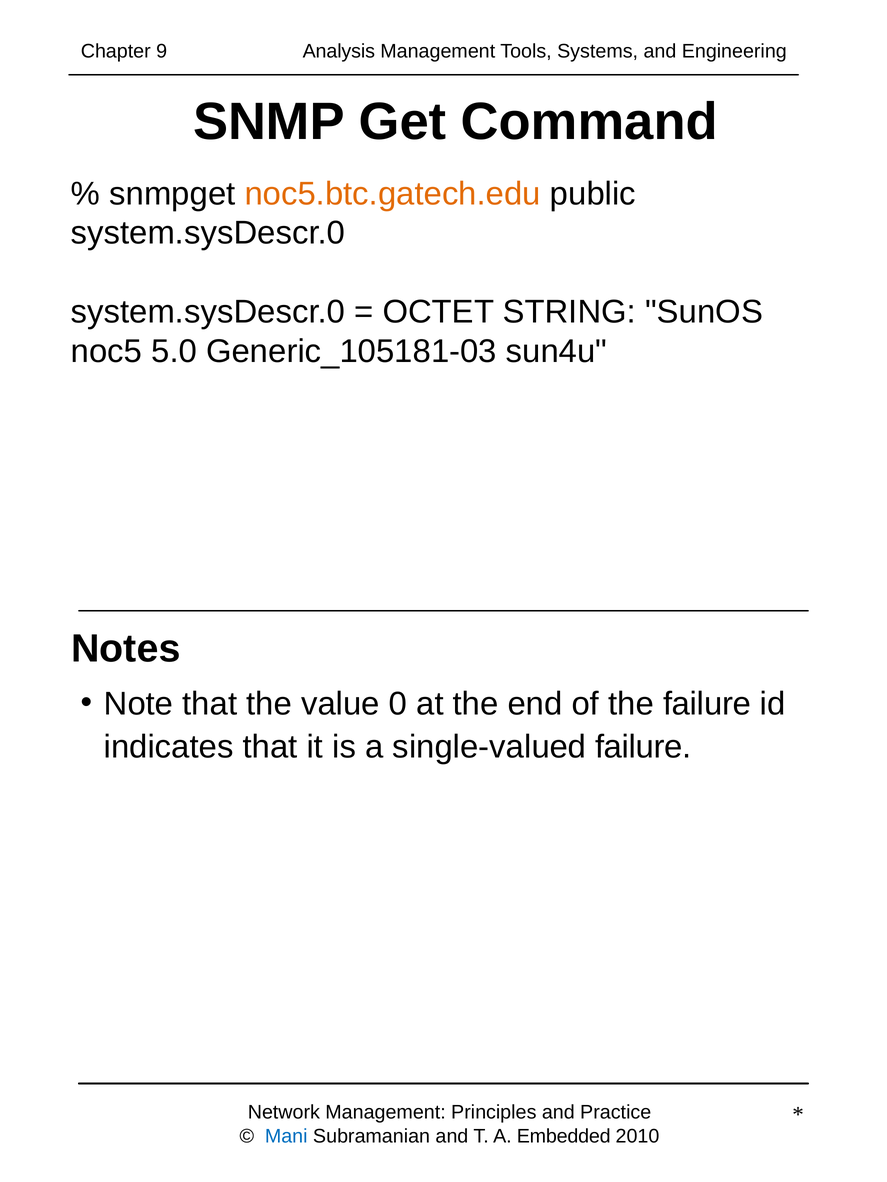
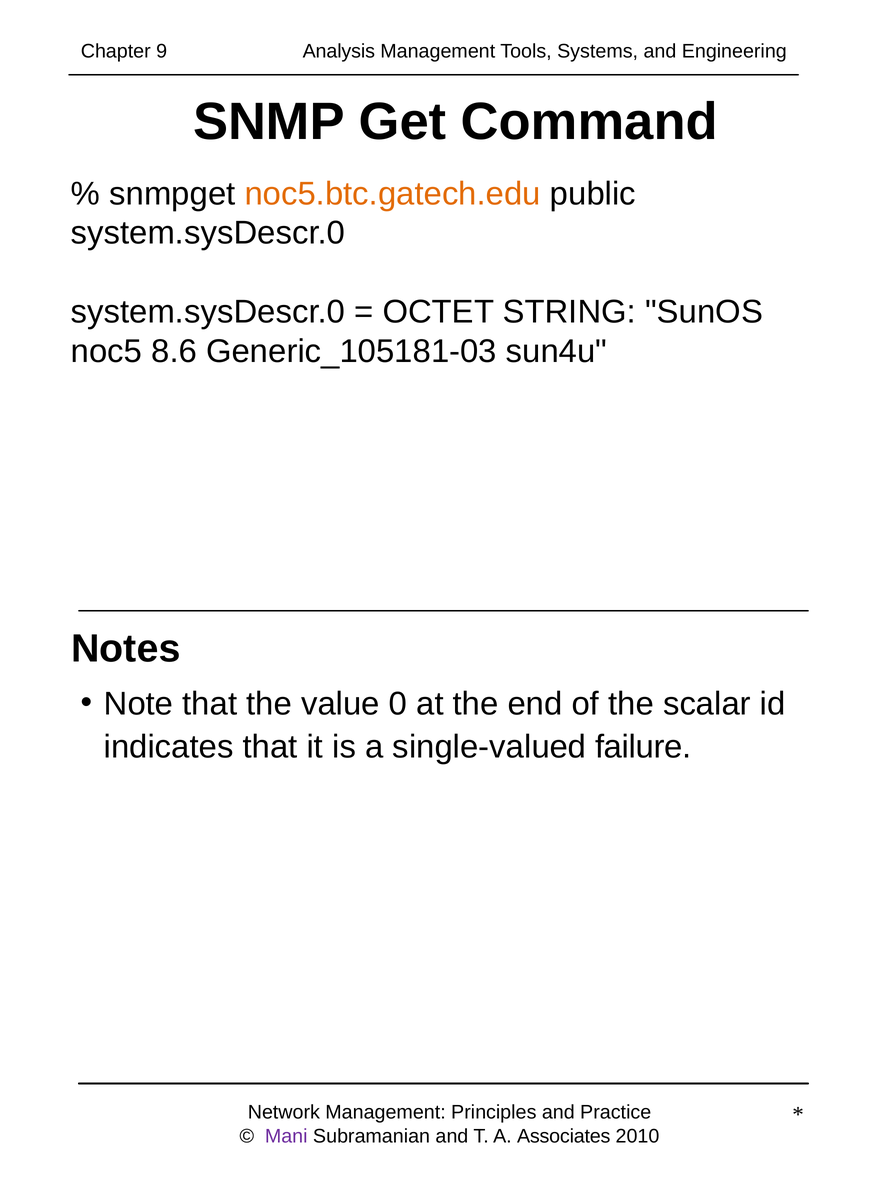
5.0: 5.0 -> 8.6
the failure: failure -> scalar
Mani colour: blue -> purple
Embedded: Embedded -> Associates
